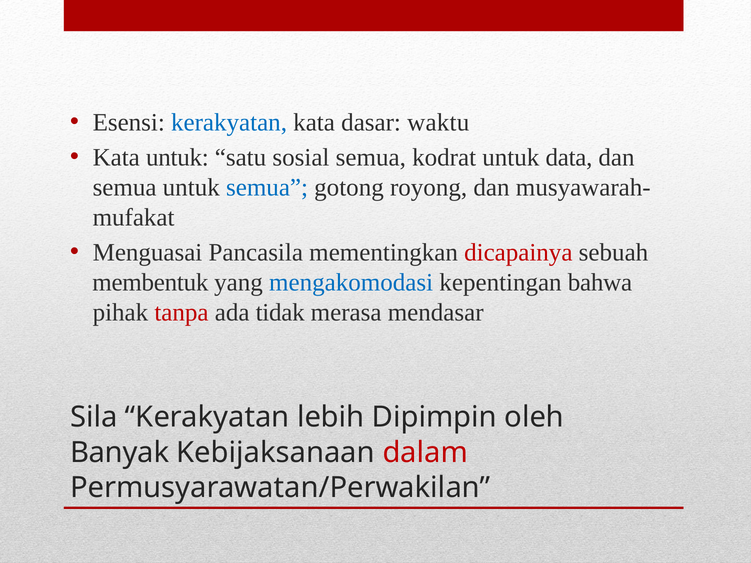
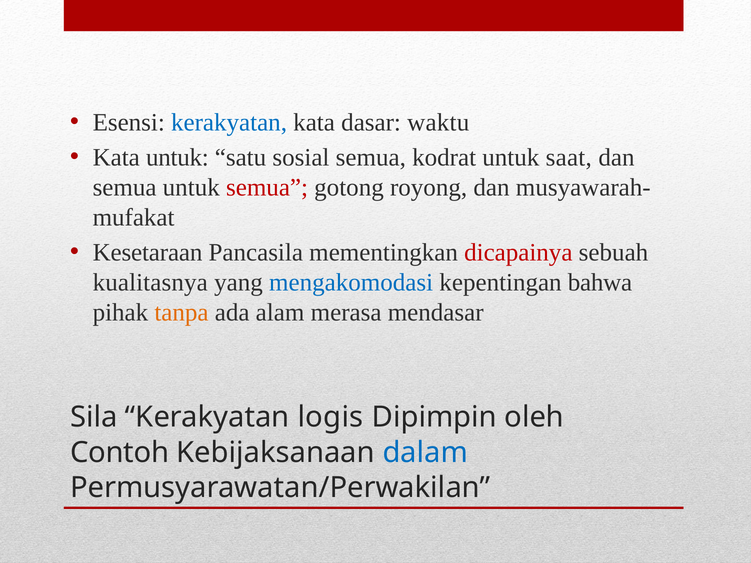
data: data -> saat
semua at (267, 188) colour: blue -> red
Menguasai: Menguasai -> Kesetaraan
membentuk: membentuk -> kualitasnya
tanpa colour: red -> orange
tidak: tidak -> alam
lebih: lebih -> logis
Banyak: Banyak -> Contoh
dalam colour: red -> blue
